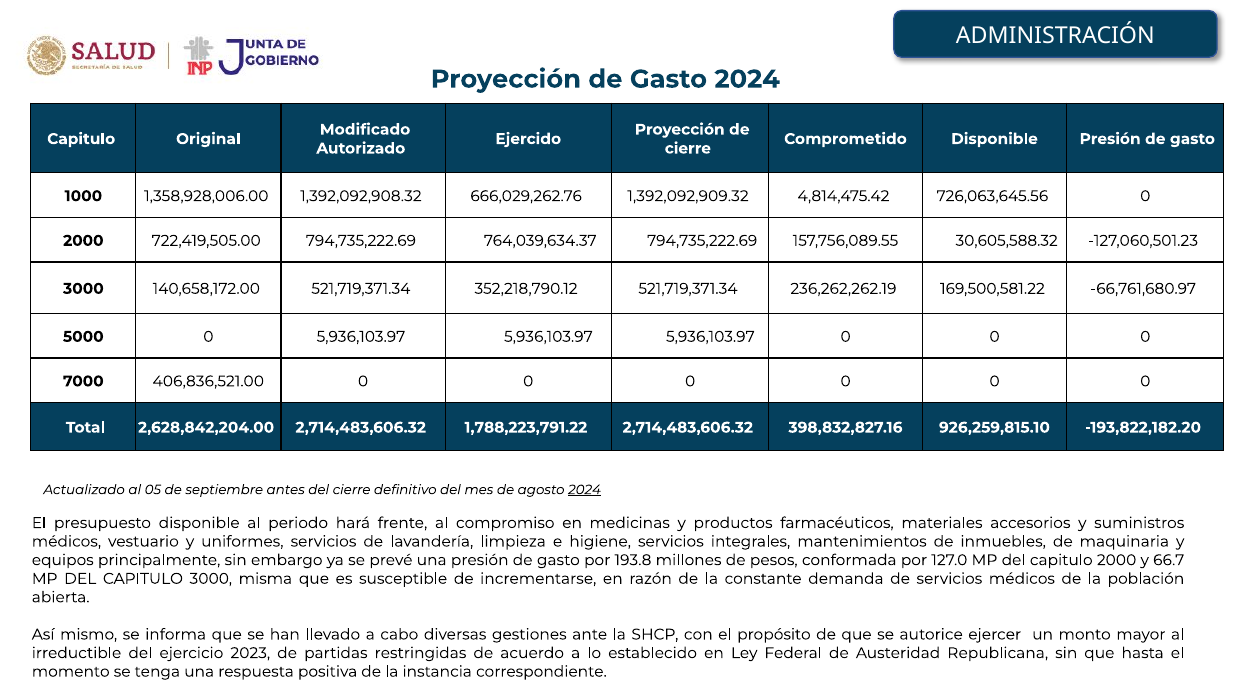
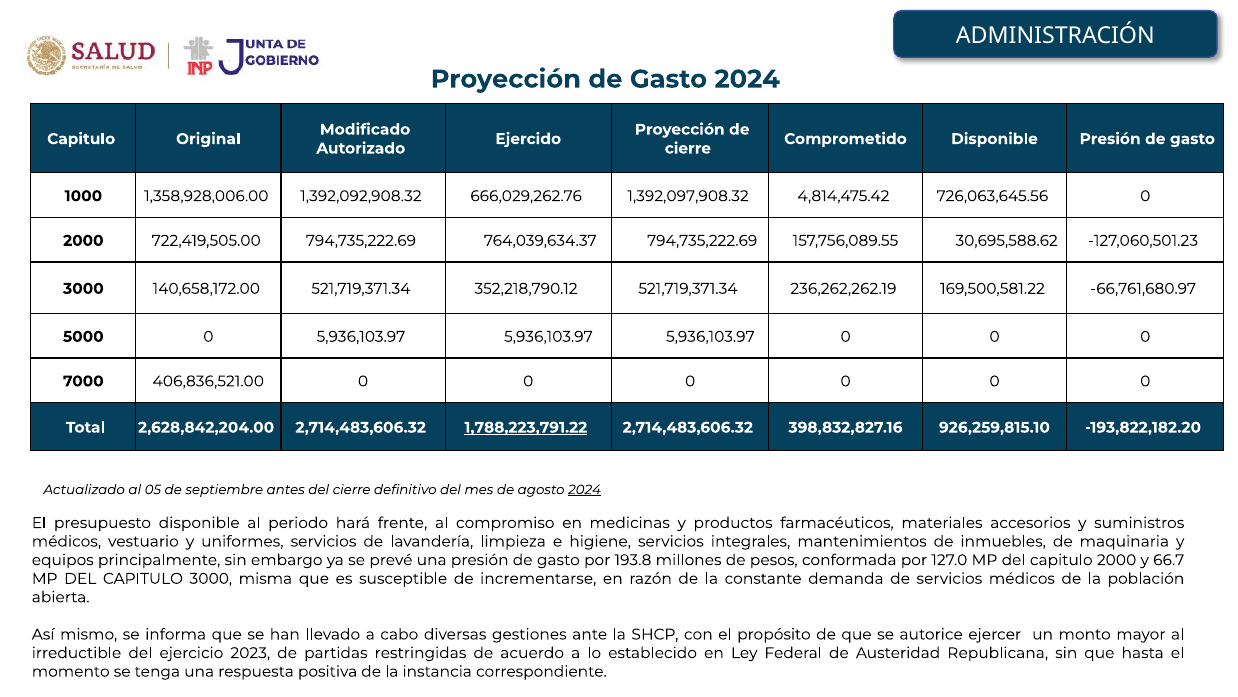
1,392,092,909.32: 1,392,092,909.32 -> 1,392,097,908.32
30,605,588.32: 30,605,588.32 -> 30,695,588.62
1,788,223,791.22 underline: none -> present
